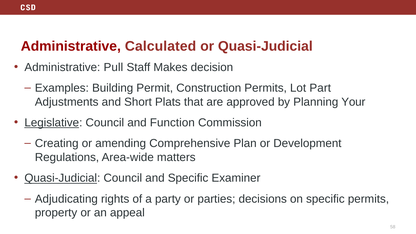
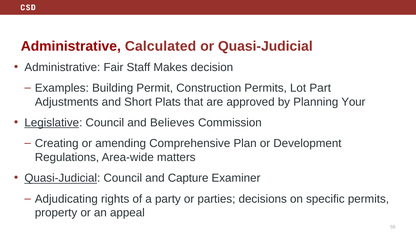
Pull: Pull -> Fair
Function: Function -> Believes
and Specific: Specific -> Capture
